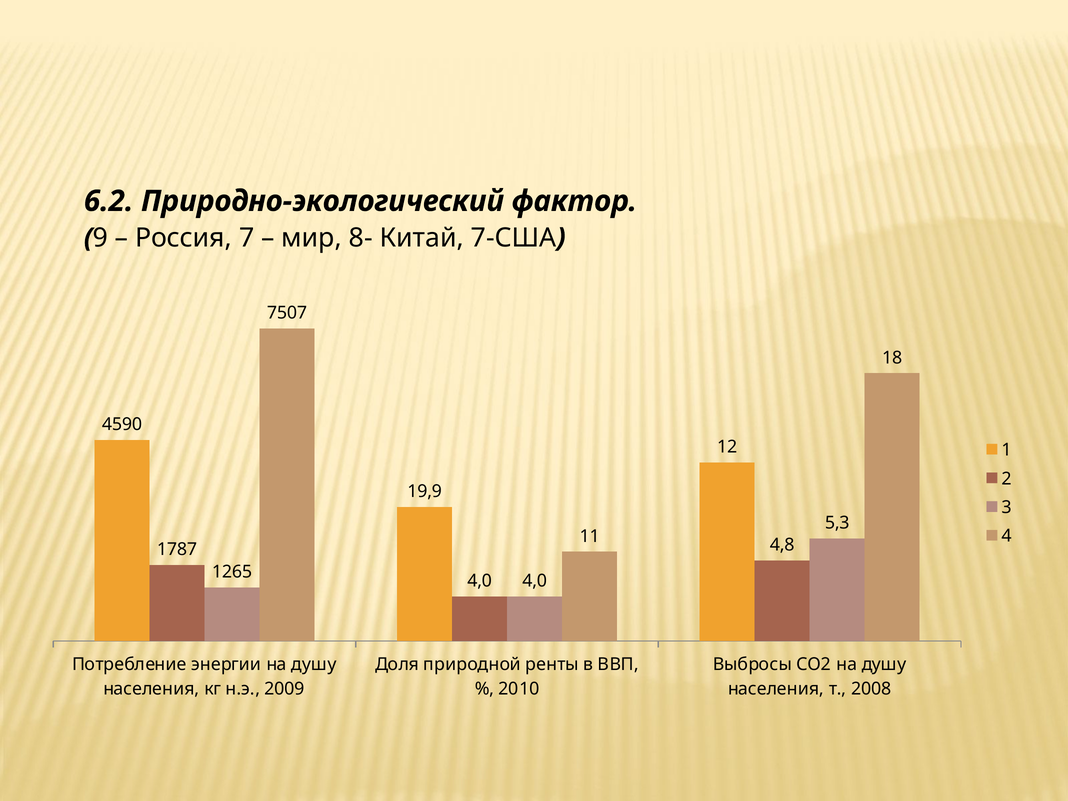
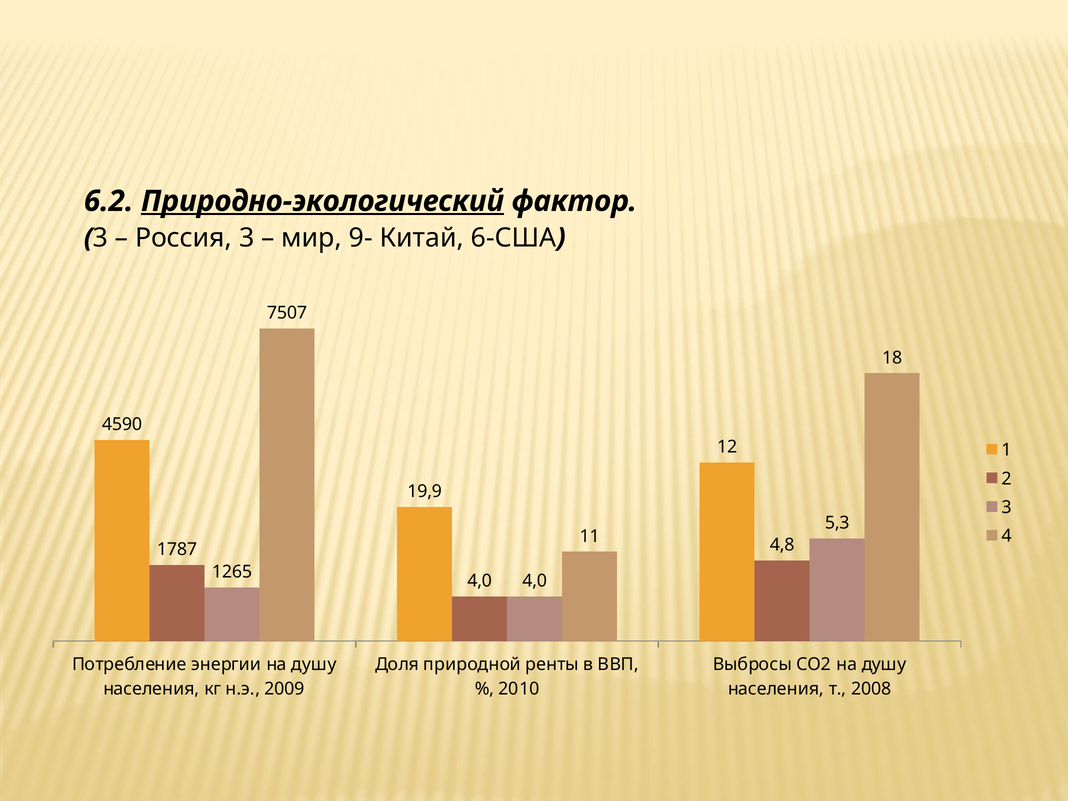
Природно-экологический underline: none -> present
9 at (100, 238): 9 -> 3
Россия 7: 7 -> 3
8-: 8- -> 9-
7-США: 7-США -> 6-США
